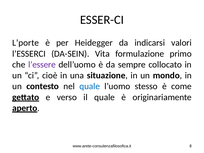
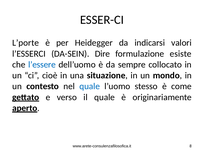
Vita: Vita -> Dire
primo: primo -> esiste
l’essere colour: purple -> blue
